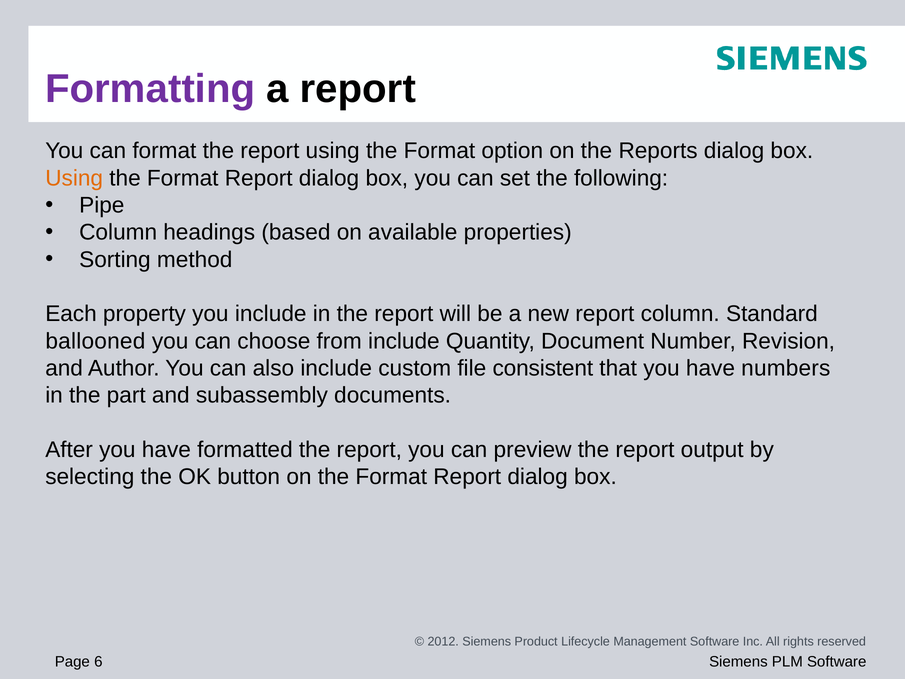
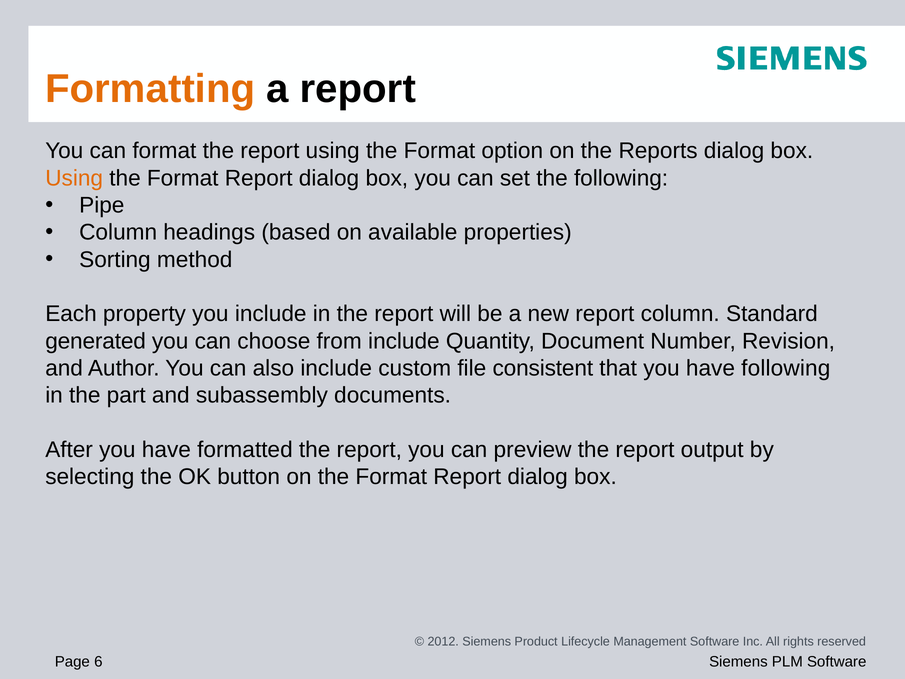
Formatting colour: purple -> orange
ballooned: ballooned -> generated
have numbers: numbers -> following
